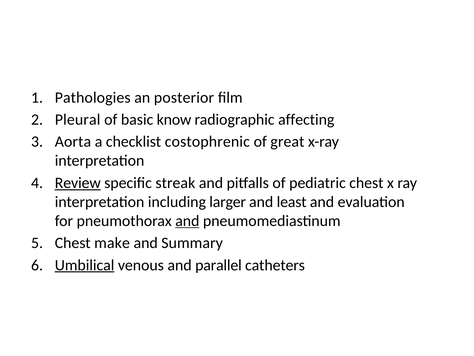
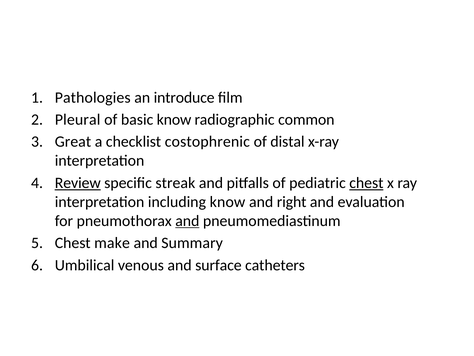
posterior: posterior -> introduce
affecting: affecting -> common
Aorta: Aorta -> Great
great: great -> distal
chest at (366, 183) underline: none -> present
including larger: larger -> know
least: least -> right
Umbilical underline: present -> none
parallel: parallel -> surface
